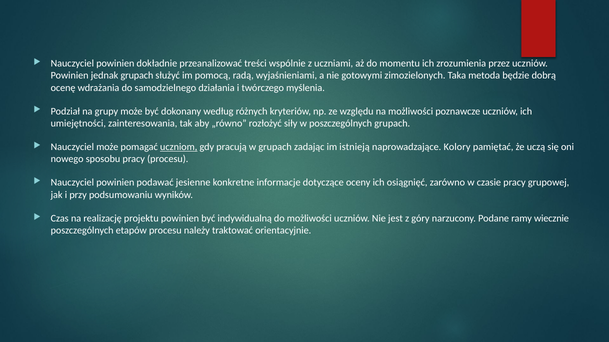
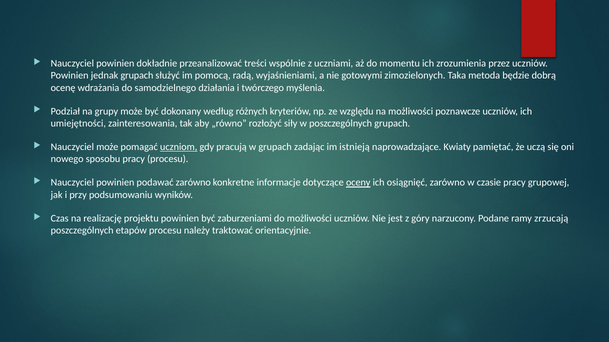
Kolory: Kolory -> Kwiaty
podawać jesienne: jesienne -> zarówno
oceny underline: none -> present
indywidualną: indywidualną -> zaburzeniami
wiecznie: wiecznie -> zrzucają
